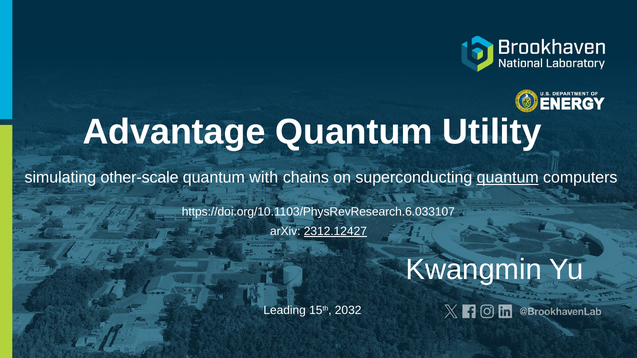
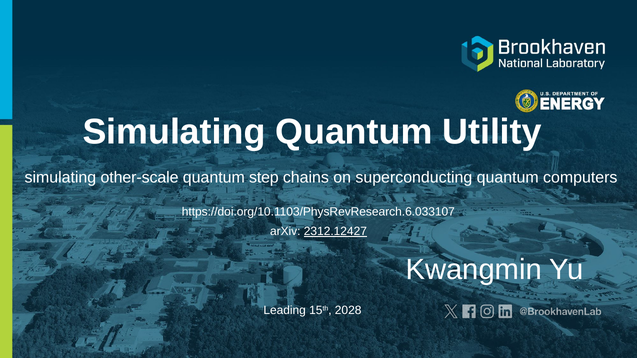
Advantage at (174, 132): Advantage -> Simulating
with: with -> step
quantum at (508, 178) underline: present -> none
2032: 2032 -> 2028
